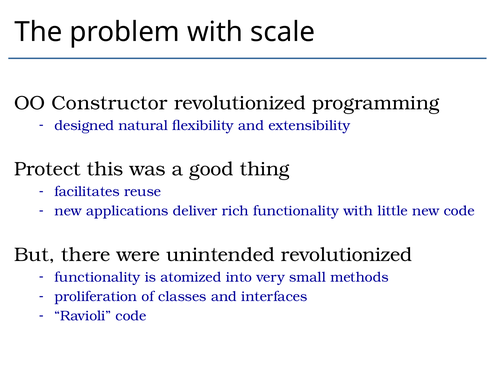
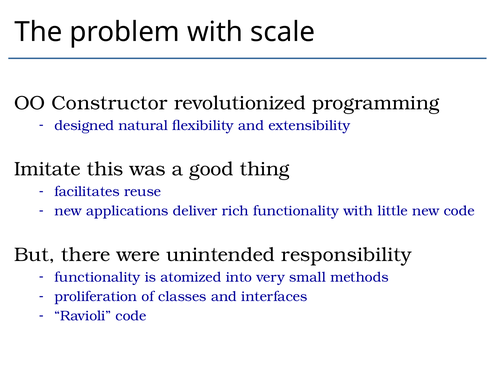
Protect: Protect -> Imitate
unintended revolutionized: revolutionized -> responsibility
